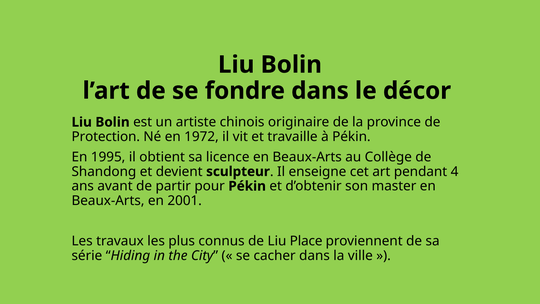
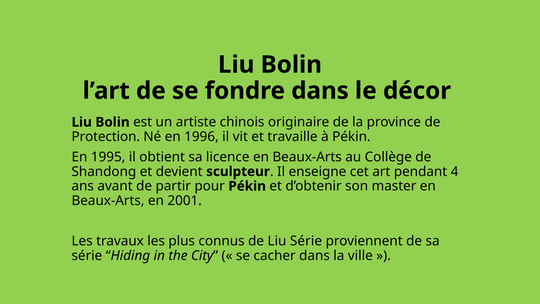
1972: 1972 -> 1996
Liu Place: Place -> Série
